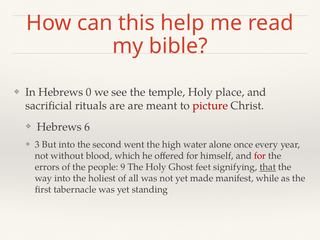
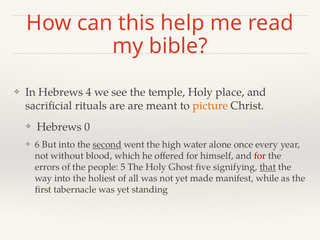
0: 0 -> 4
picture colour: red -> orange
6: 6 -> 0
3: 3 -> 6
second underline: none -> present
9: 9 -> 5
feet: feet -> five
